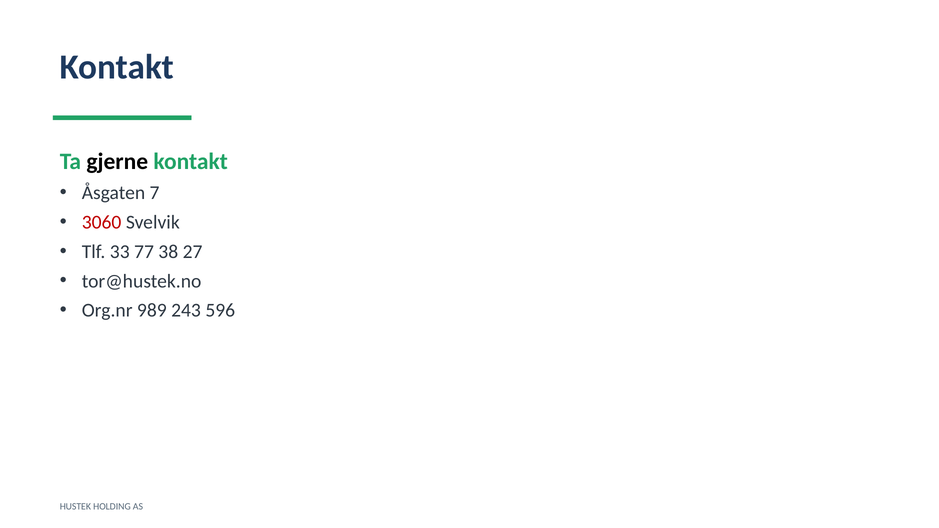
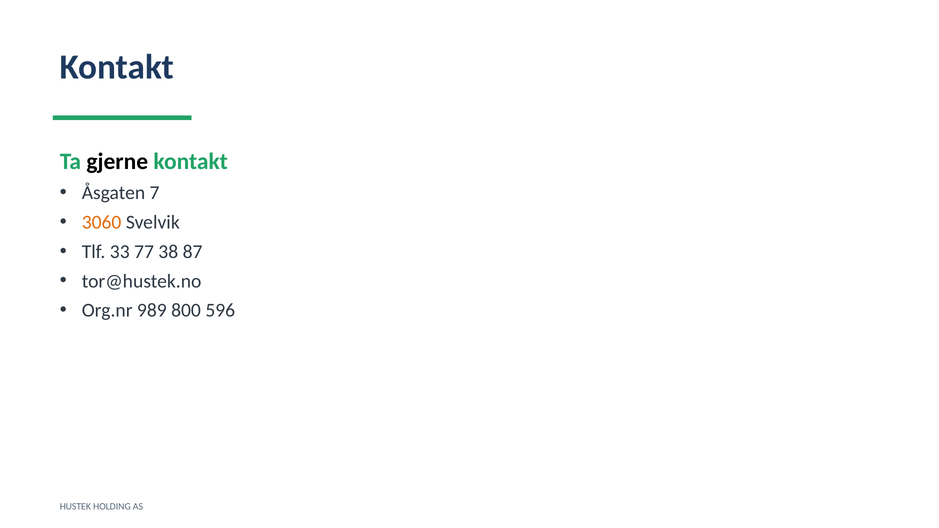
3060 colour: red -> orange
27: 27 -> 87
243: 243 -> 800
